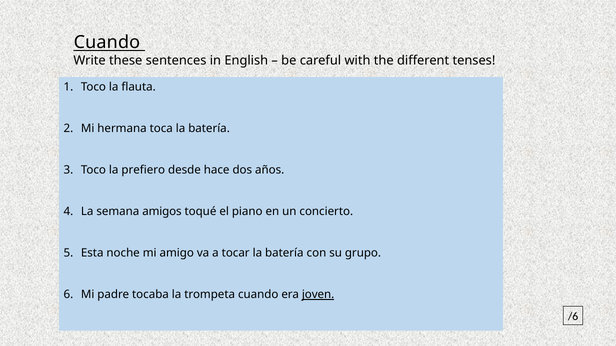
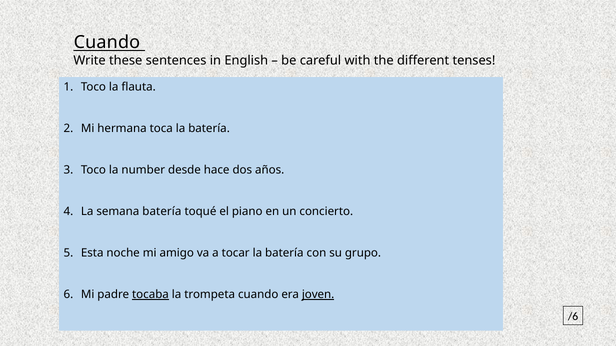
prefiero: prefiero -> number
semana amigos: amigos -> batería
tocaba underline: none -> present
